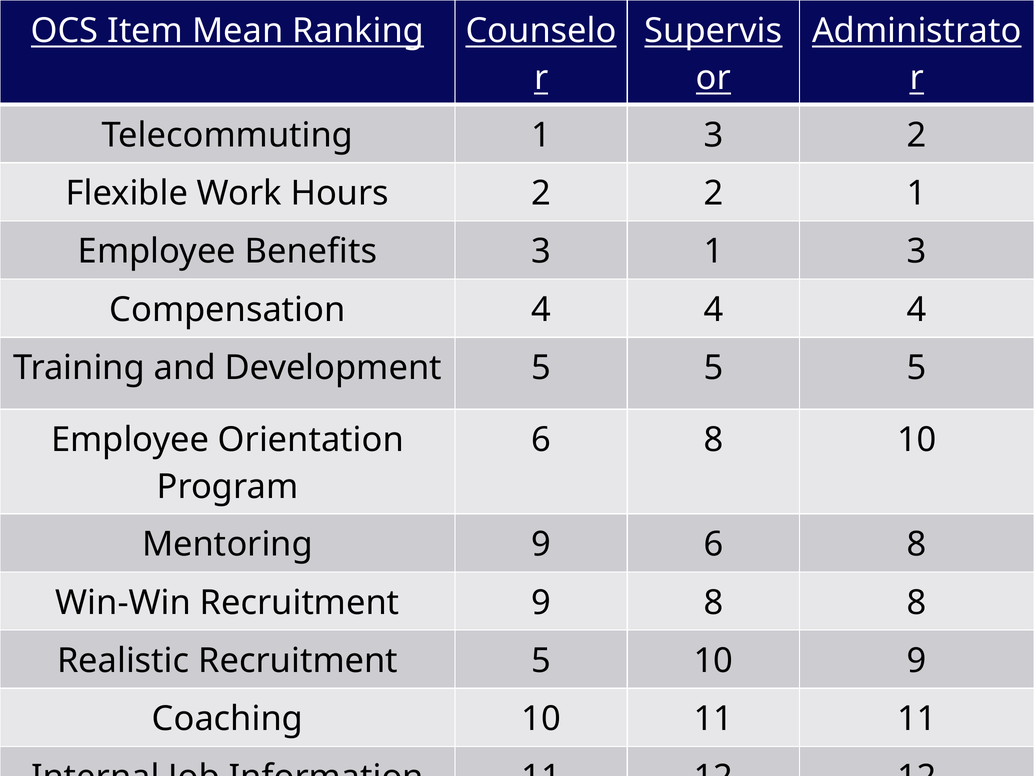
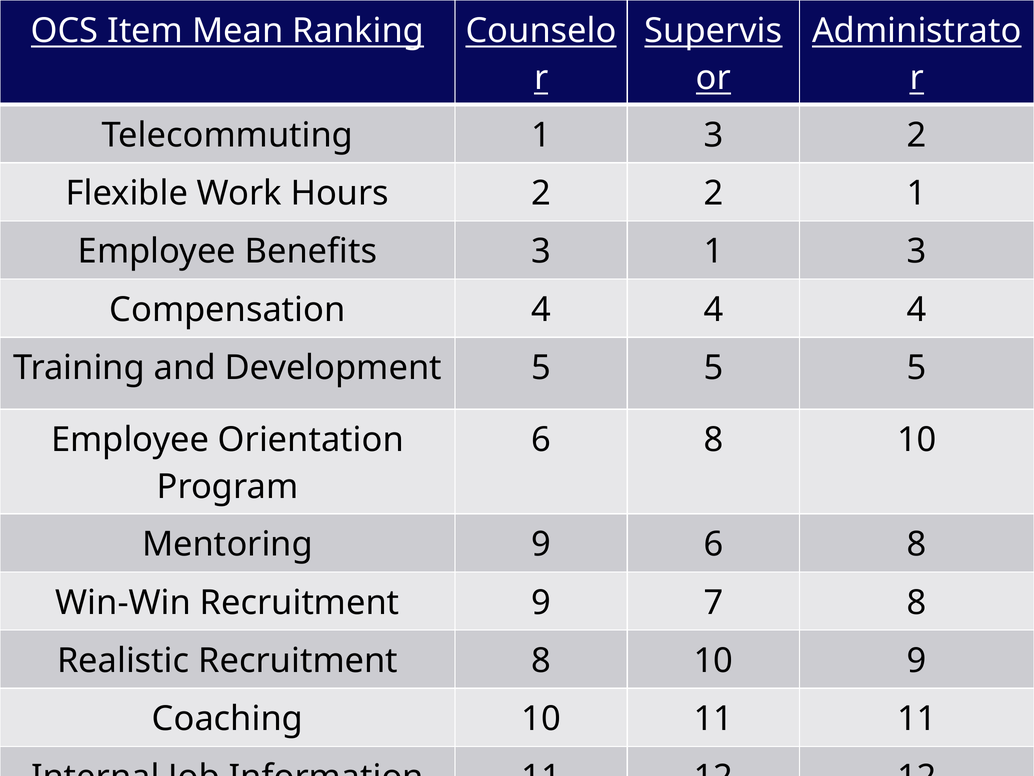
9 8: 8 -> 7
Recruitment 5: 5 -> 8
